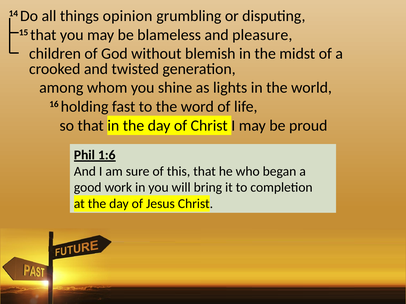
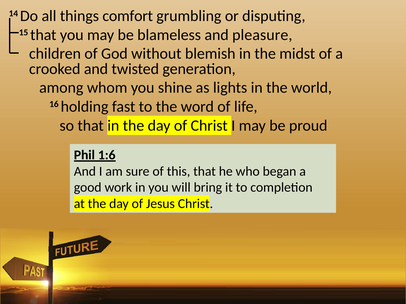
opinion: opinion -> comfort
